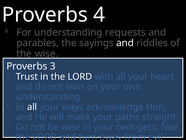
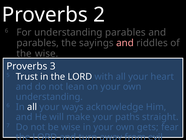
4: 4 -> 2
understanding requests: requests -> parables
and at (125, 43) colour: white -> pink
